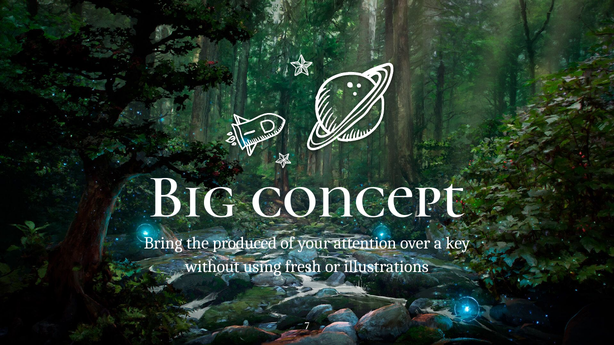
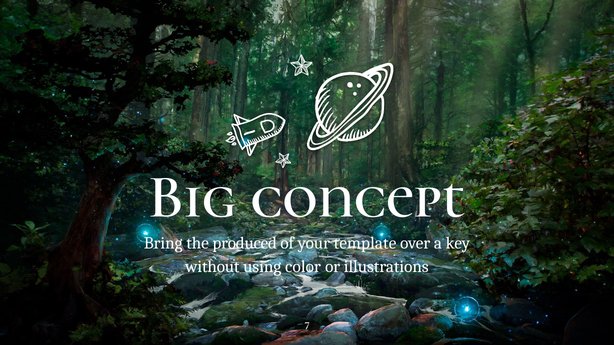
attention: attention -> template
fresh: fresh -> color
